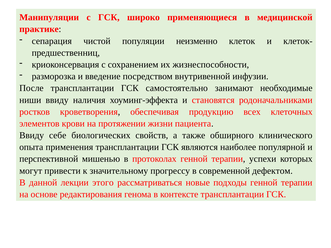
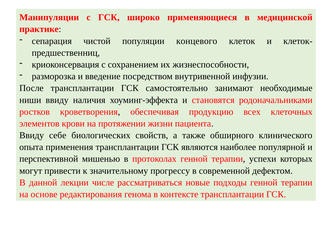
неизменно: неизменно -> концевого
этого: этого -> числе
